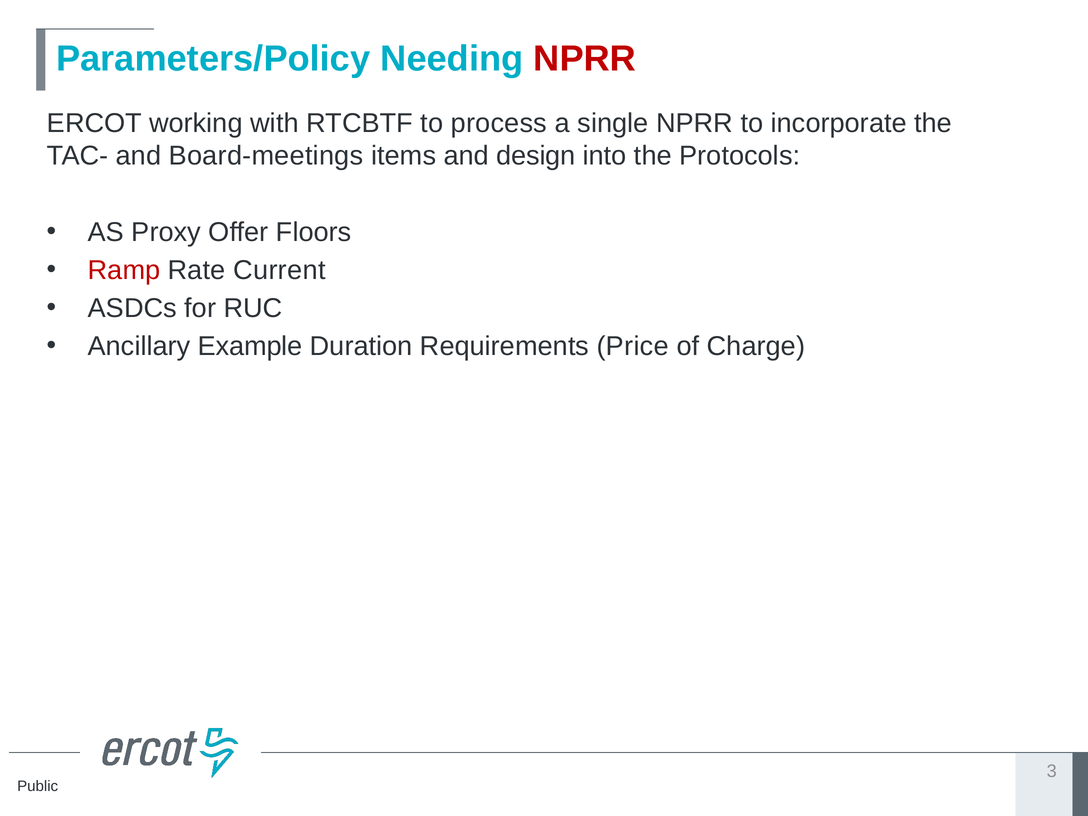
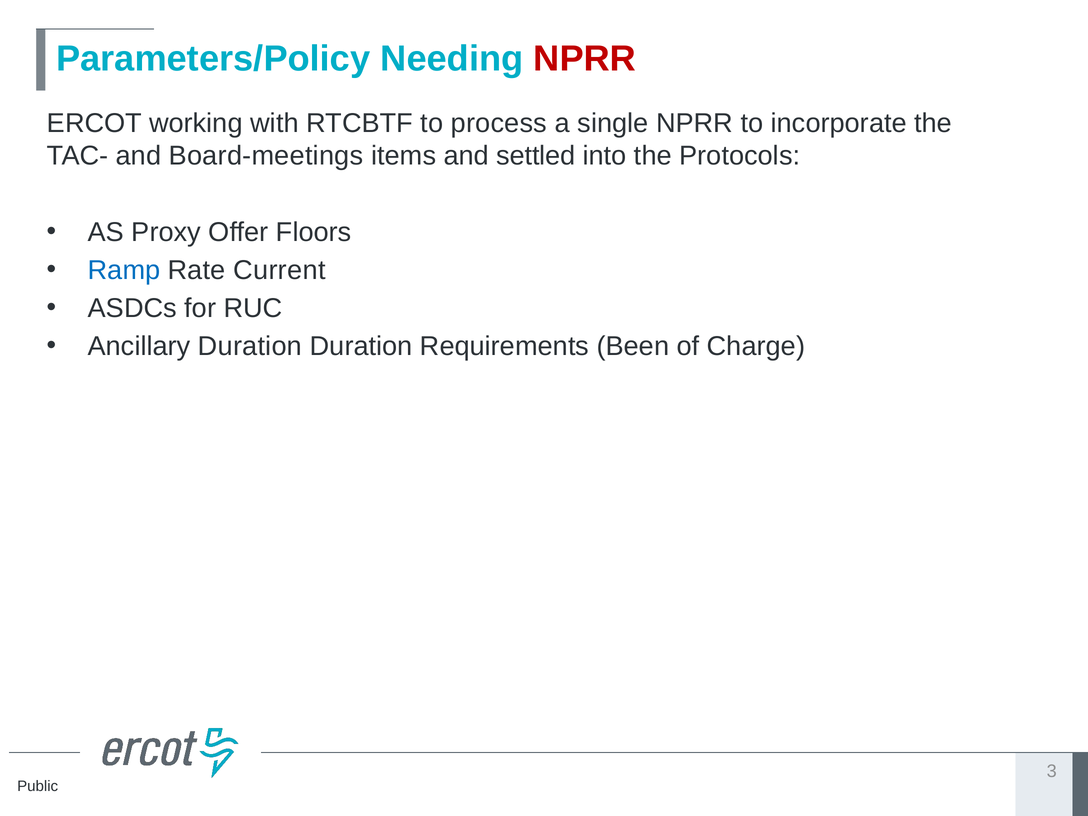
design: design -> settled
Ramp colour: red -> blue
Ancillary Example: Example -> Duration
Price: Price -> Been
